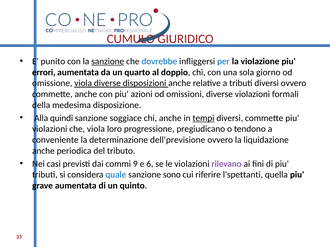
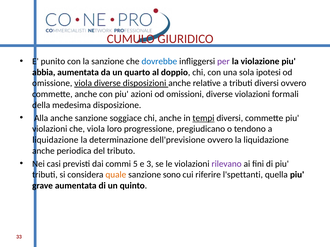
sanzione at (108, 61) underline: present -> none
per colour: blue -> purple
errori: errori -> abbia
giorno: giorno -> ipotesi
Alla quindi: quindi -> anche
conveniente at (55, 140): conveniente -> liquidazione
9: 9 -> 5
6: 6 -> 3
quale colour: blue -> orange
